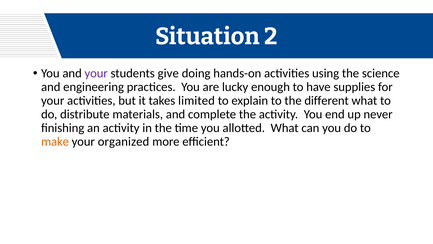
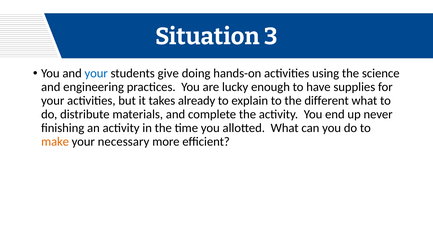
2: 2 -> 3
your at (96, 73) colour: purple -> blue
limited: limited -> already
organized: organized -> necessary
